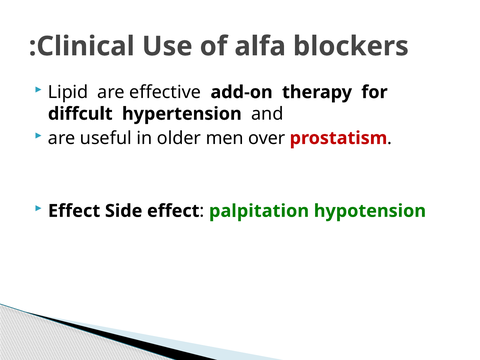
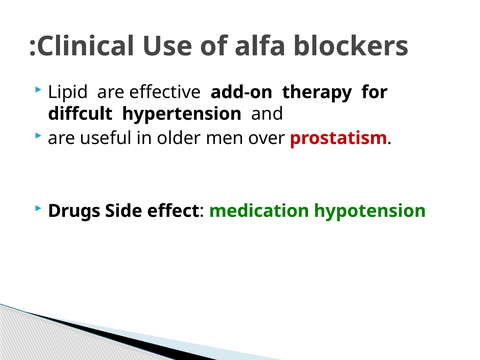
Effect at (74, 211): Effect -> Drugs
palpitation: palpitation -> medication
